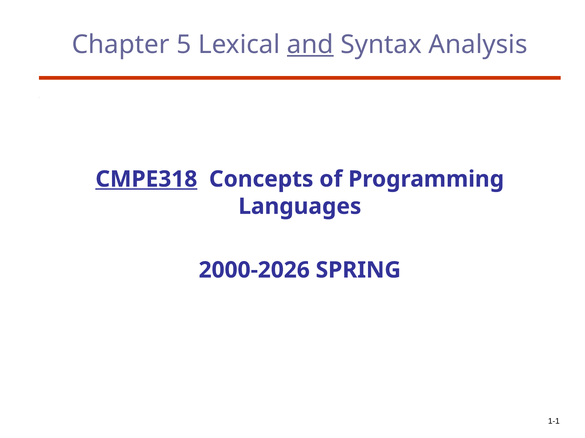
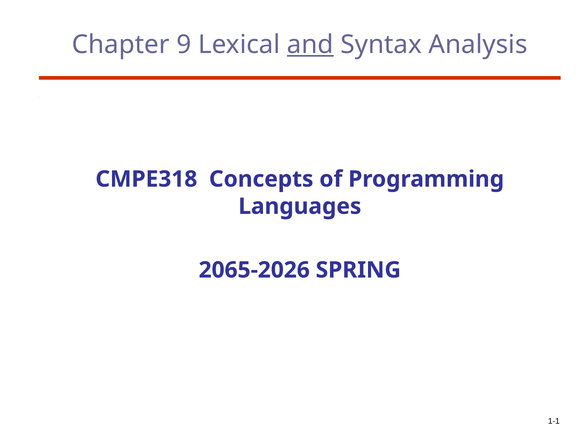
5: 5 -> 9
CMPE318 underline: present -> none
2000-2026: 2000-2026 -> 2065-2026
